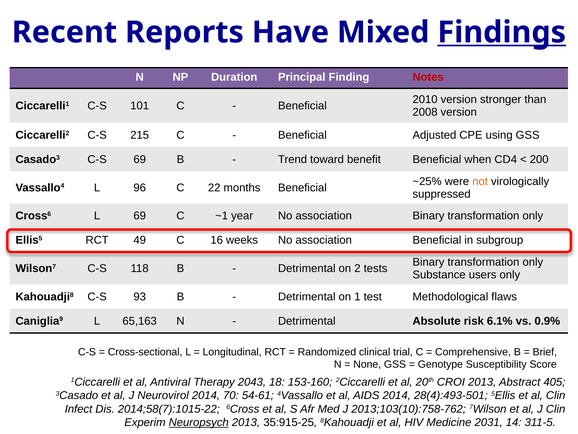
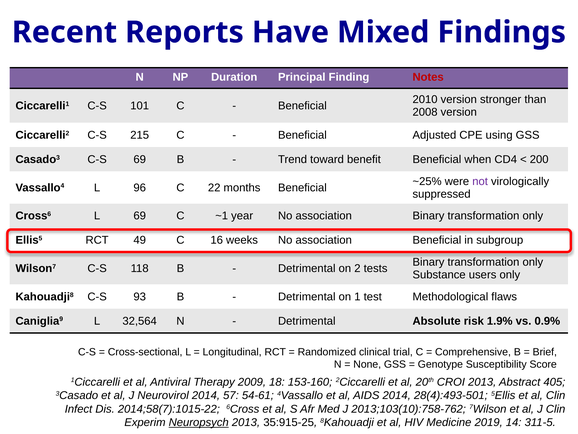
Findings underline: present -> none
not colour: orange -> purple
65,163: 65,163 -> 32,564
6.1%: 6.1% -> 1.9%
2043: 2043 -> 2009
70: 70 -> 57
2031: 2031 -> 2019
